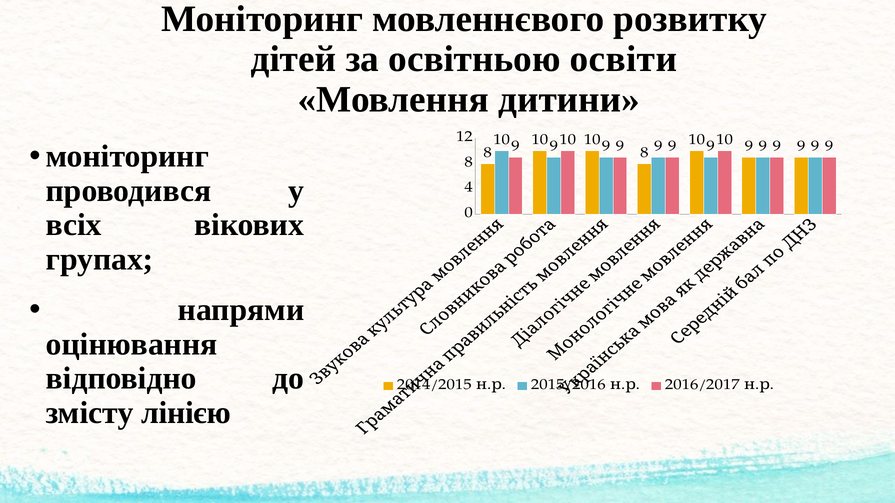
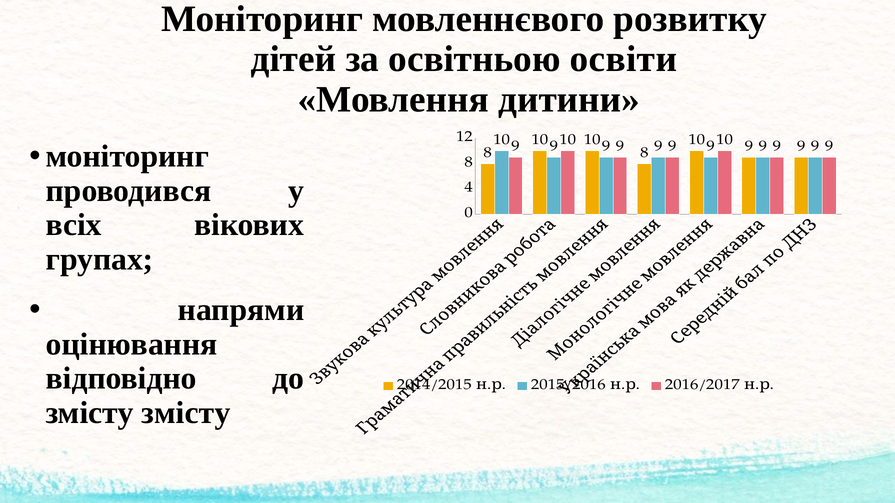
змісту лінією: лінією -> змісту
